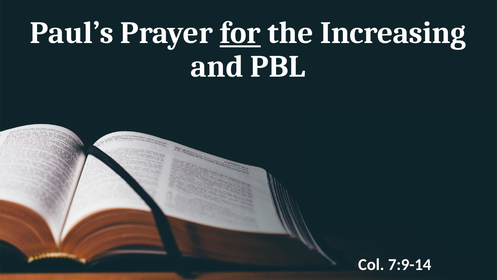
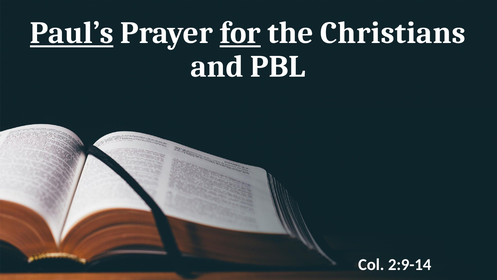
Paul’s underline: none -> present
Increasing: Increasing -> Christians
7:9-14: 7:9-14 -> 2:9-14
